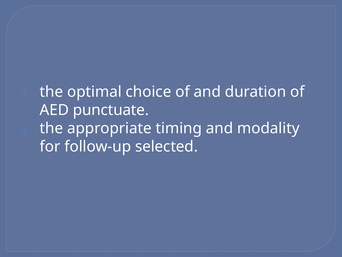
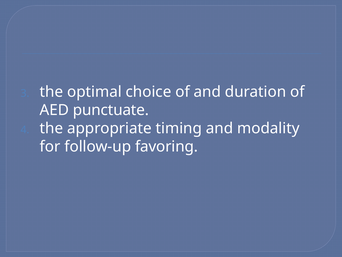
selected: selected -> favoring
